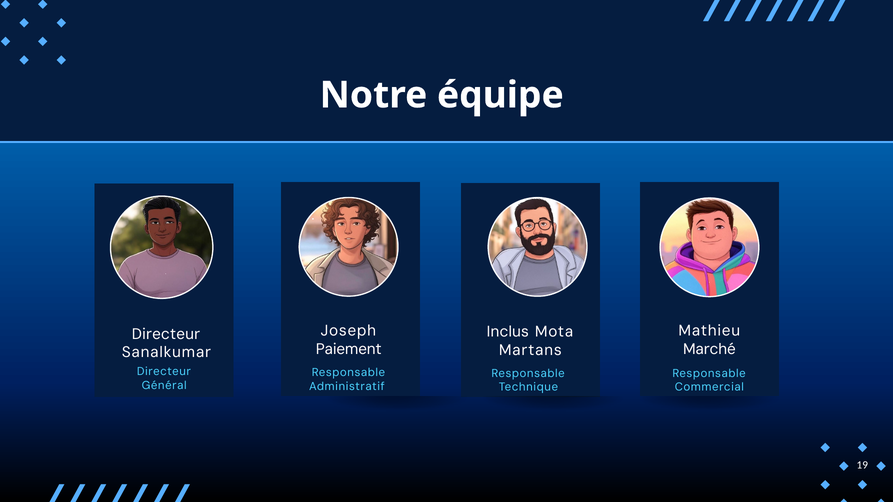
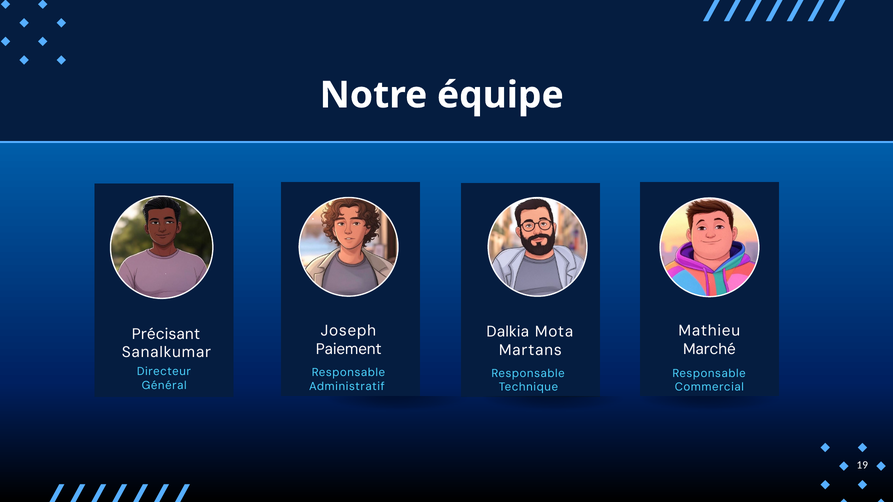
Inclus: Inclus -> Dalkia
Directeur at (166, 334): Directeur -> Précisant
